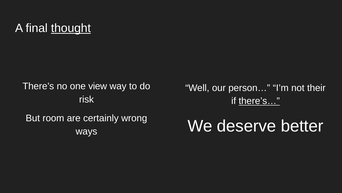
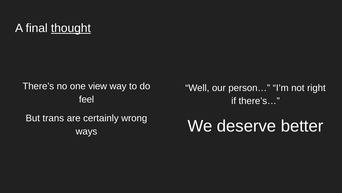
their: their -> right
risk: risk -> feel
there’s… underline: present -> none
room: room -> trans
